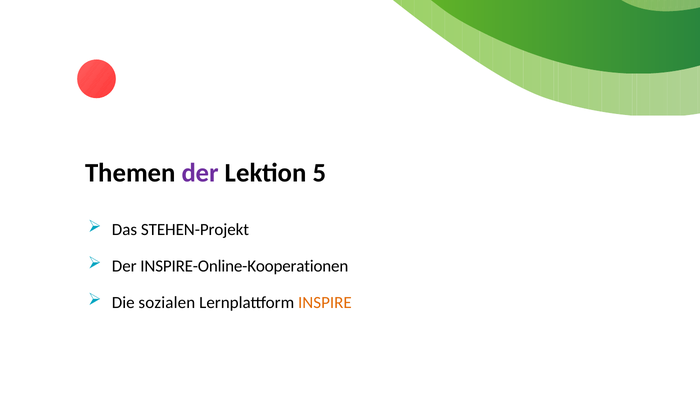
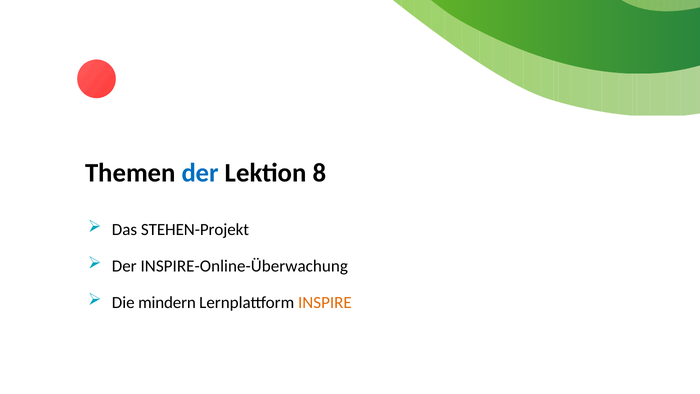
der at (200, 173) colour: purple -> blue
5: 5 -> 8
INSPIRE-Online-Kooperationen: INSPIRE-Online-Kooperationen -> INSPIRE-Online-Überwachung
sozialen: sozialen -> mindern
